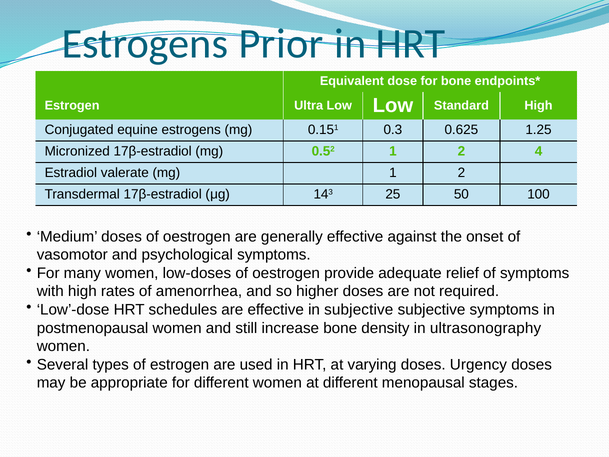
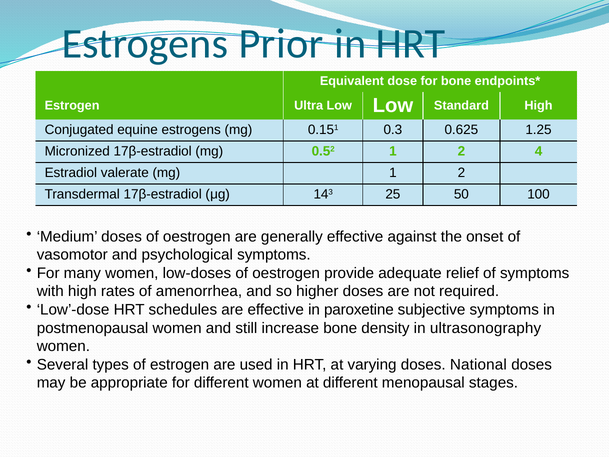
in subjective: subjective -> paroxetine
Urgency: Urgency -> National
